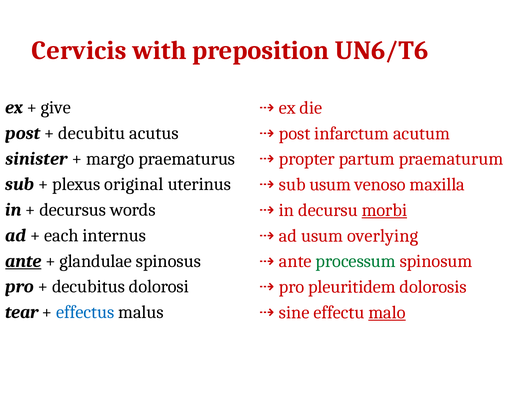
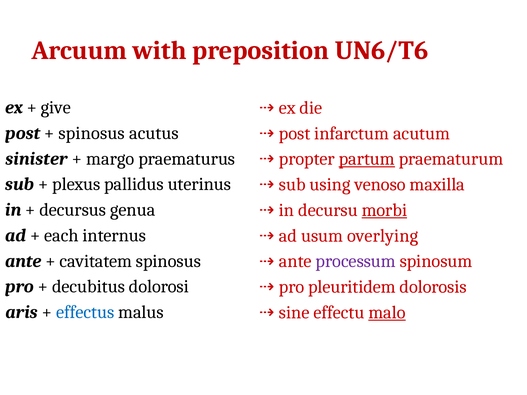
Cervicis: Cervicis -> Arcuum
decubitu at (92, 133): decubitu -> spinosus
partum underline: none -> present
usum at (330, 185): usum -> using
original: original -> pallidus
words: words -> genua
processum colour: green -> purple
ante underline: present -> none
glandulae: glandulae -> cavitatem
tear: tear -> aris
